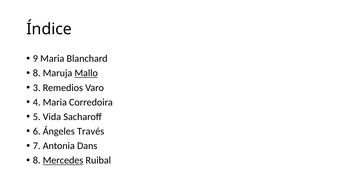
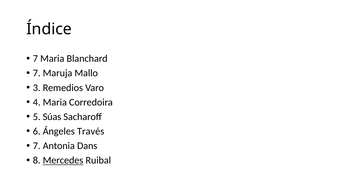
9 at (35, 58): 9 -> 7
8 at (37, 73): 8 -> 7
Mallo underline: present -> none
Vida: Vida -> Súas
